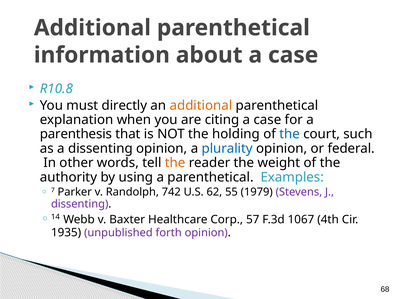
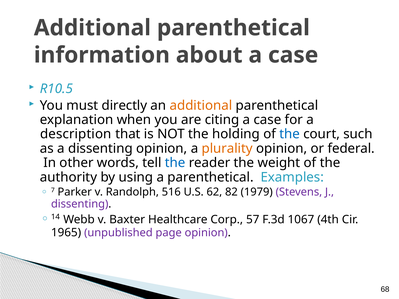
R10.8: R10.8 -> R10.5
parenthesis: parenthesis -> description
plurality colour: blue -> orange
the at (175, 163) colour: orange -> blue
742: 742 -> 516
55: 55 -> 82
1935: 1935 -> 1965
forth: forth -> page
